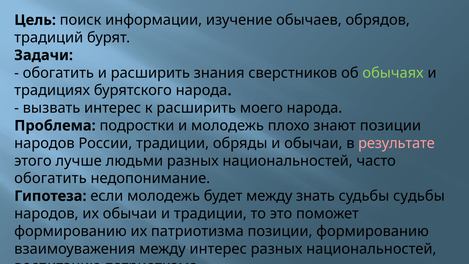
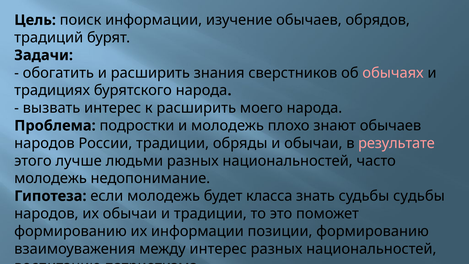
обычаях colour: light green -> pink
знают позиции: позиции -> обычаев
обогатить at (50, 178): обогатить -> молодежь
будет между: между -> класса
их патриотизма: патриотизма -> информации
